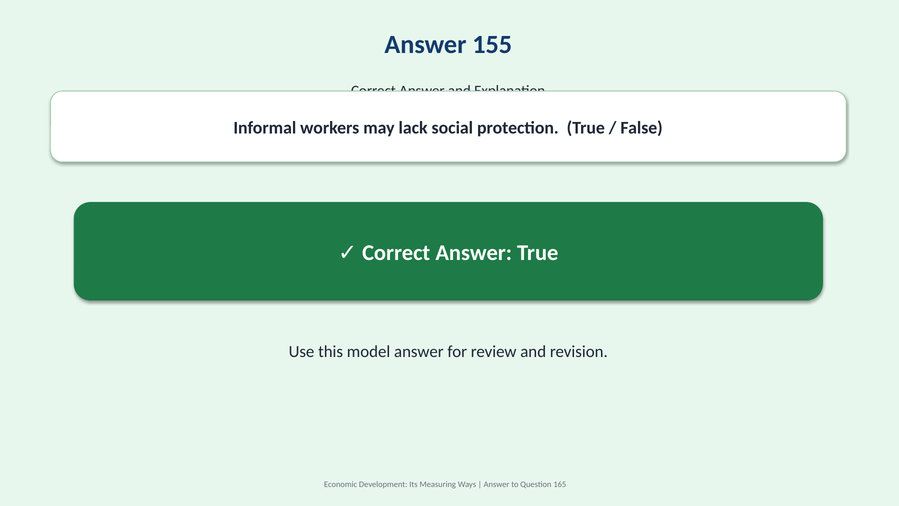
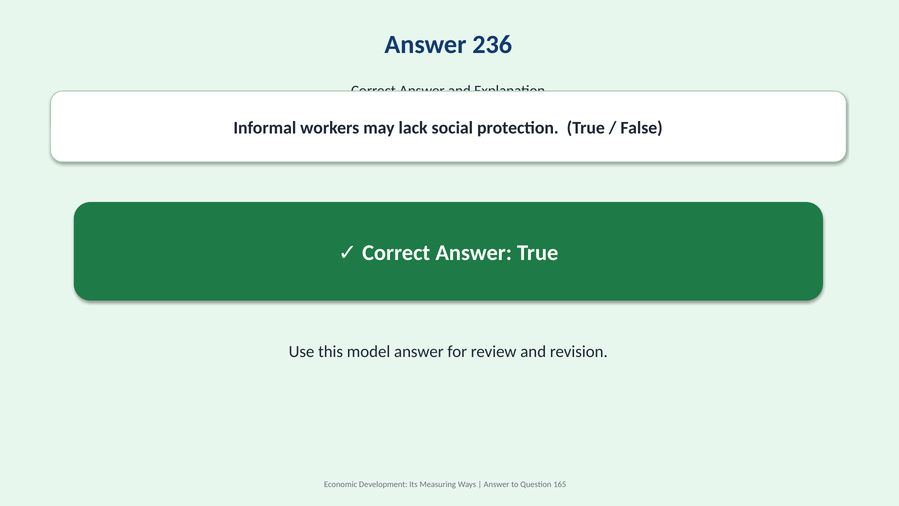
155: 155 -> 236
